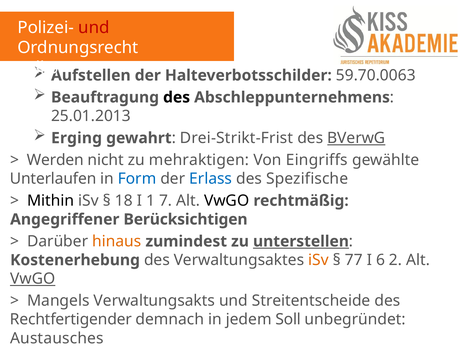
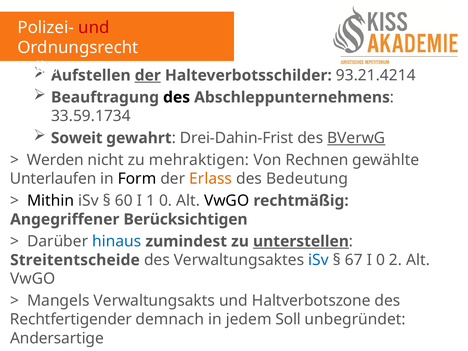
der at (148, 75) underline: none -> present
59.70.0063: 59.70.0063 -> 93.21.4214
25.01.2013: 25.01.2013 -> 33.59.1734
Erging: Erging -> Soweit
Drei-Strikt-Frist: Drei-Strikt-Frist -> Drei-Dahin-Frist
Eingriffs: Eingriffs -> Rechnen
Form colour: blue -> black
Erlass colour: blue -> orange
Spezifische: Spezifische -> Bedeutung
18: 18 -> 60
1 7: 7 -> 0
hinaus colour: orange -> blue
Kostenerhebung: Kostenerhebung -> Streitentscheide
iSv at (318, 260) colour: orange -> blue
77: 77 -> 67
I 6: 6 -> 0
VwGO at (33, 279) underline: present -> none
Streitentscheide: Streitentscheide -> Haltverbotszone
Austausches: Austausches -> Andersartige
